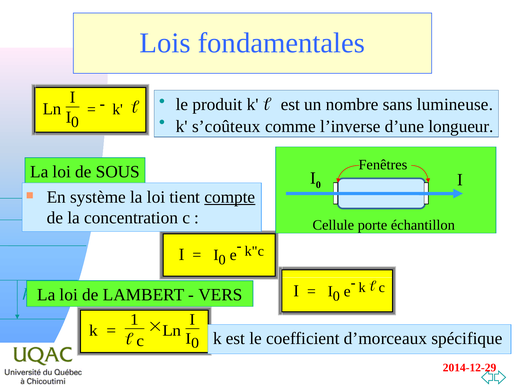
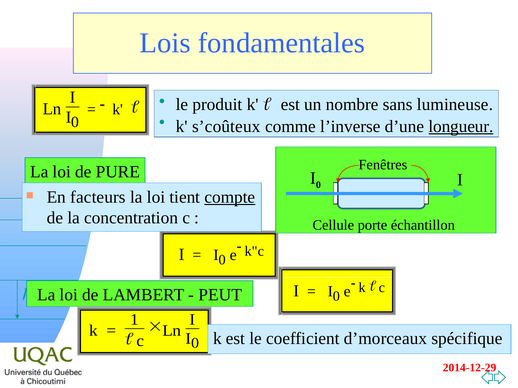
longueur underline: none -> present
SOUS: SOUS -> PURE
système: système -> facteurs
VERS: VERS -> PEUT
